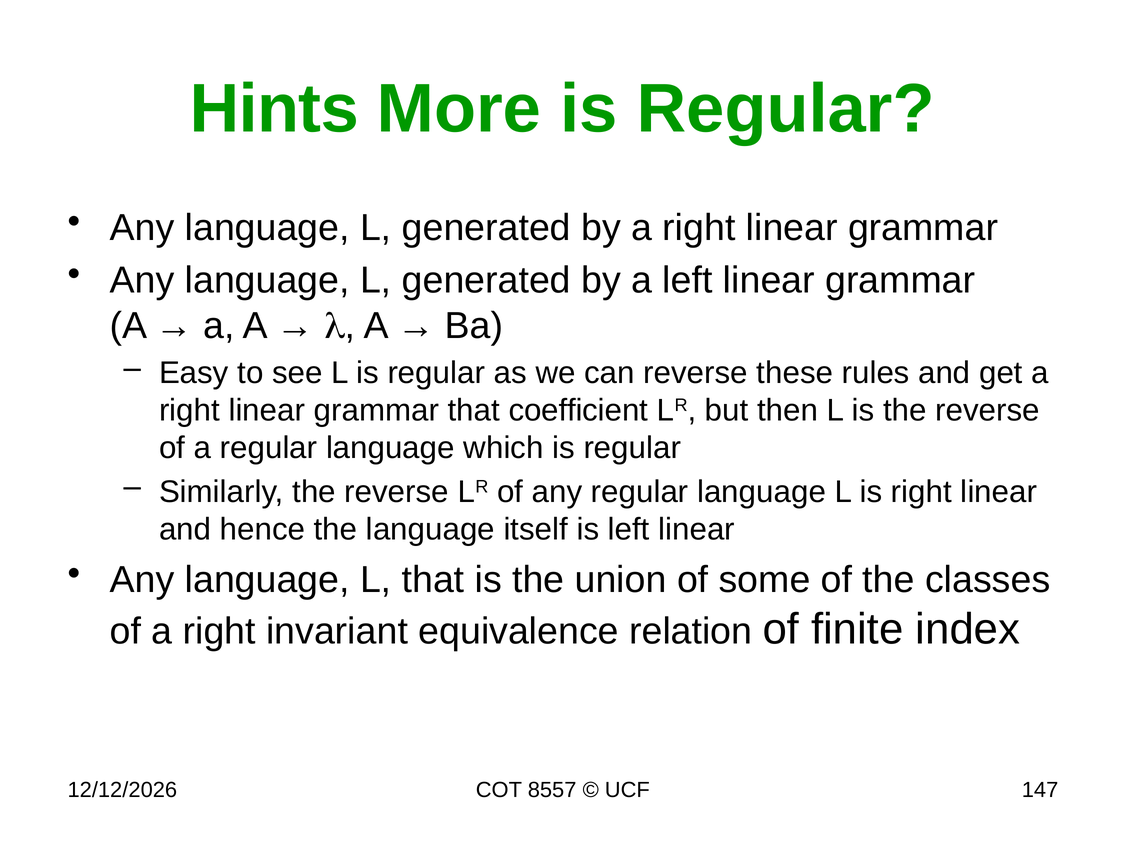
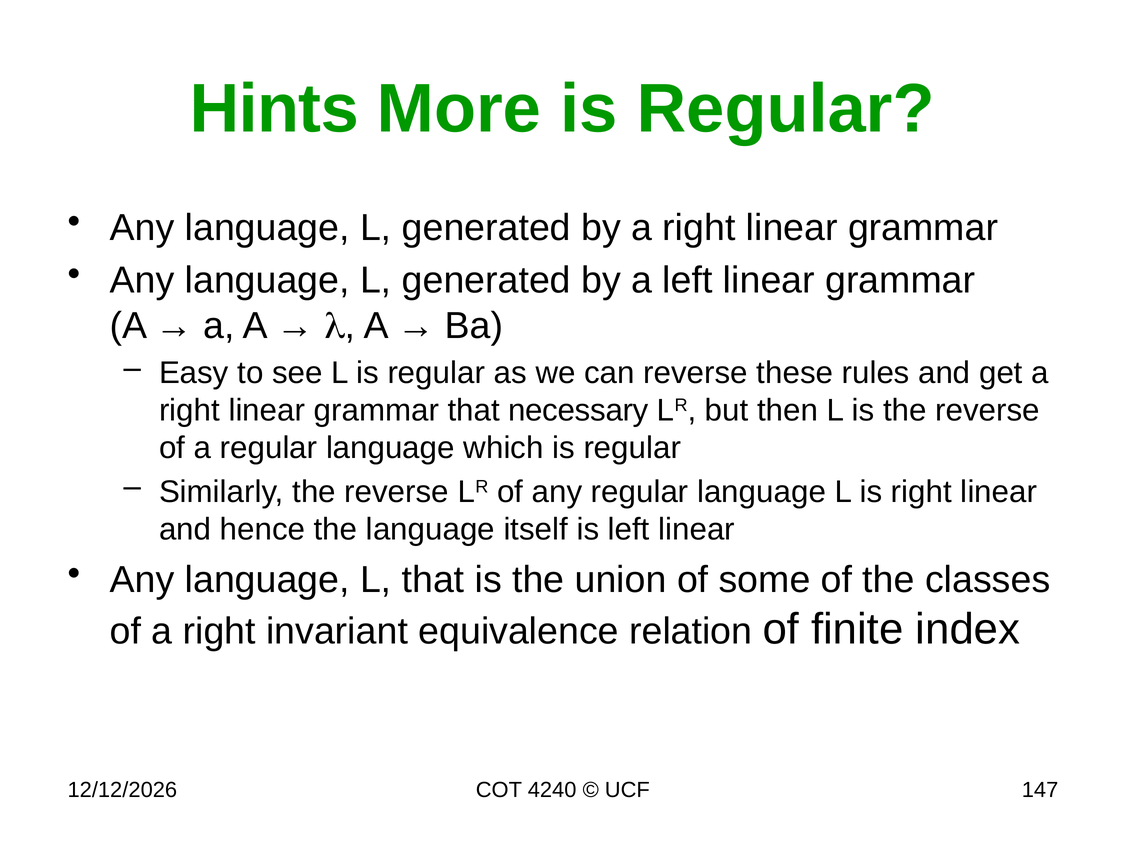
coefficient: coefficient -> necessary
8557: 8557 -> 4240
